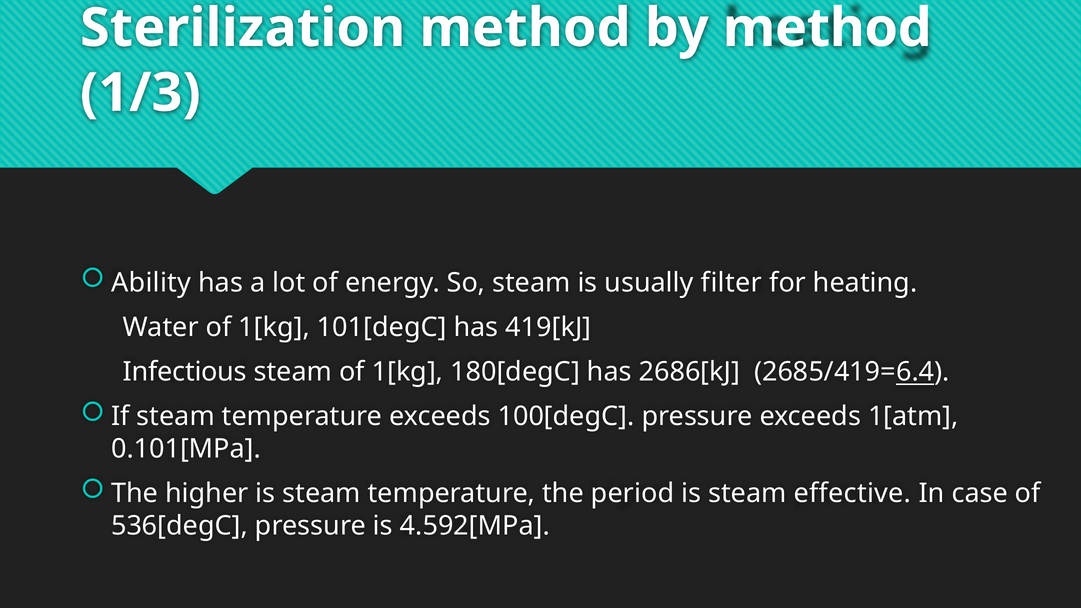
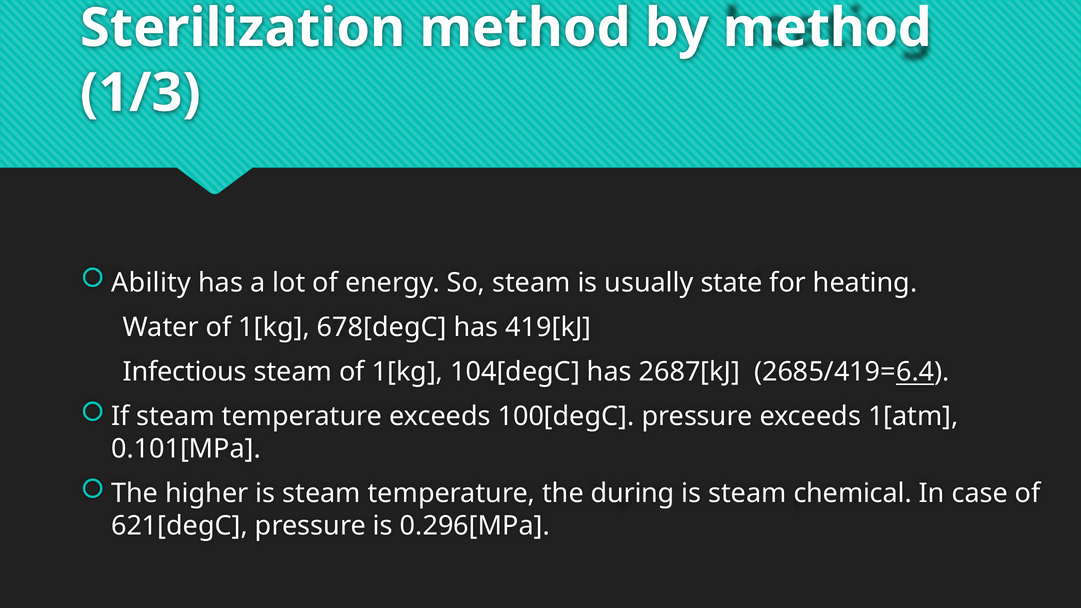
filter: filter -> state
101[degC: 101[degC -> 678[degC
180[degC: 180[degC -> 104[degC
2686[kJ: 2686[kJ -> 2687[kJ
period: period -> during
effective: effective -> chemical
536[degC: 536[degC -> 621[degC
4.592[MPa: 4.592[MPa -> 0.296[MPa
